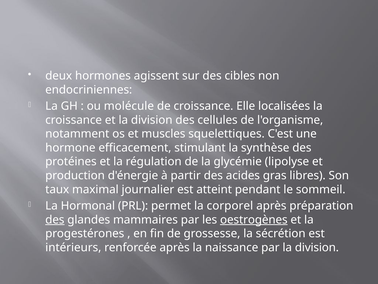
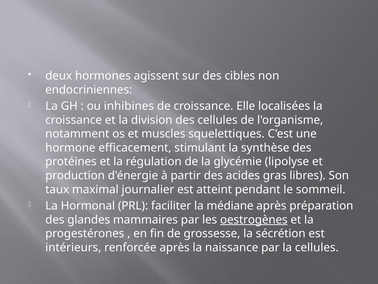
molécule: molécule -> inhibines
permet: permet -> faciliter
corporel: corporel -> médiane
des at (55, 219) underline: present -> none
par la division: division -> cellules
